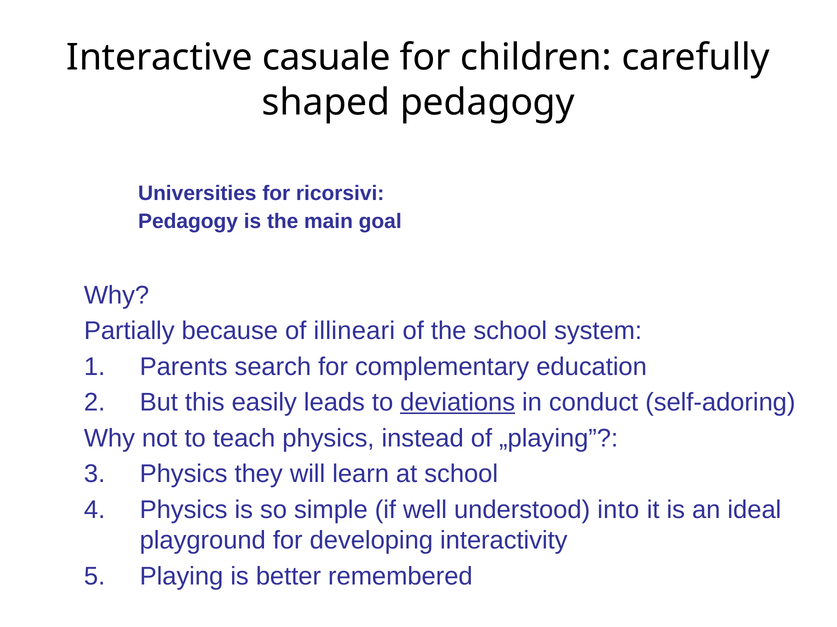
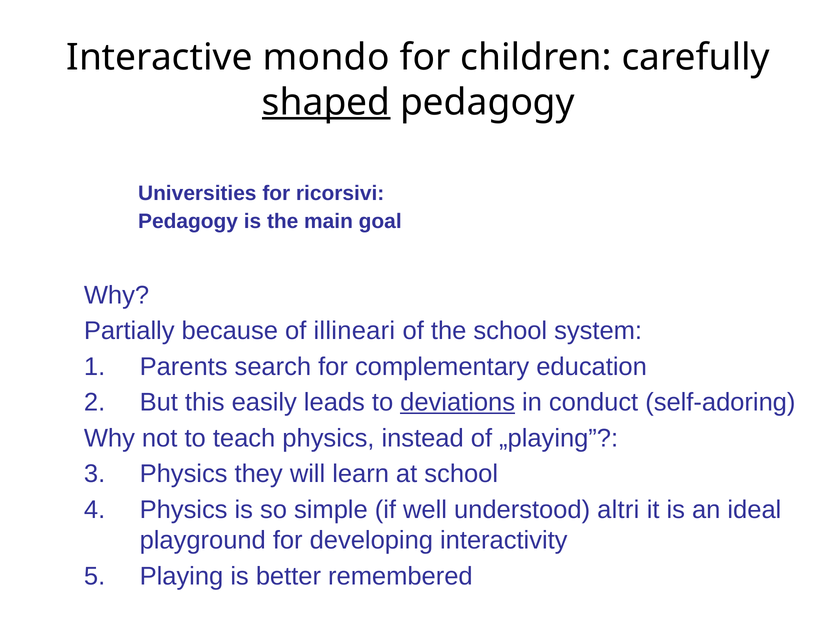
casuale: casuale -> mondo
shaped underline: none -> present
into: into -> altri
